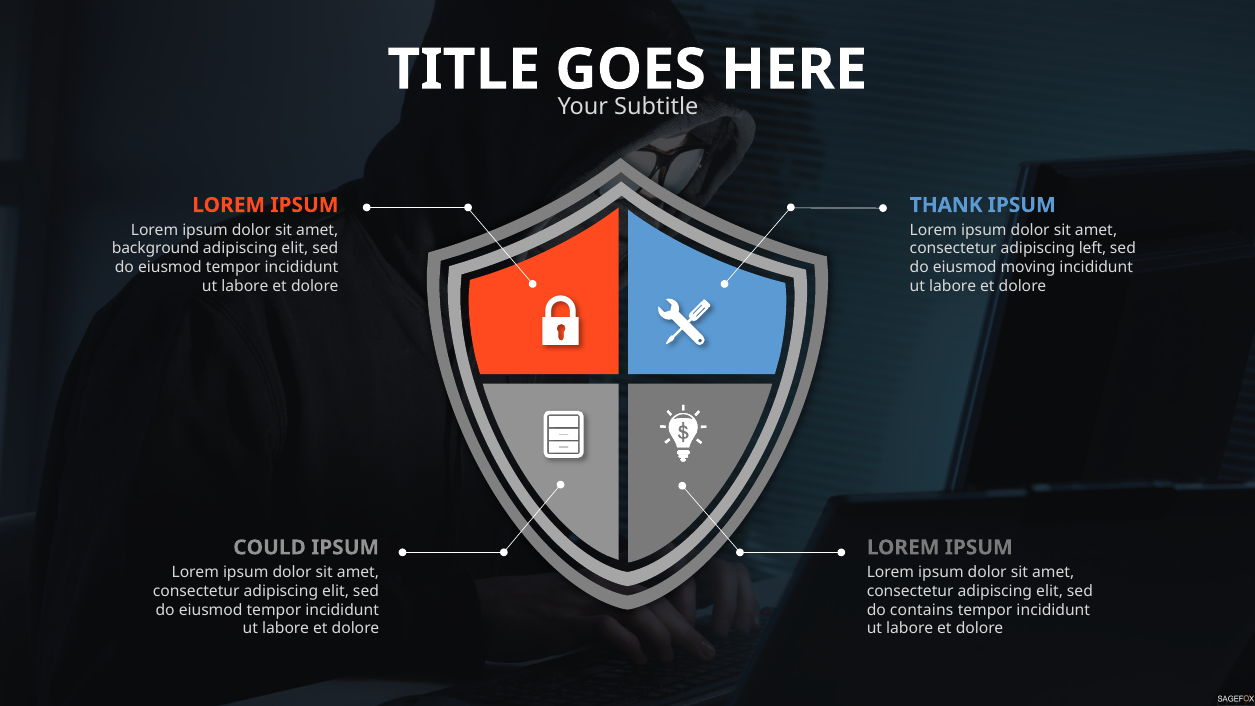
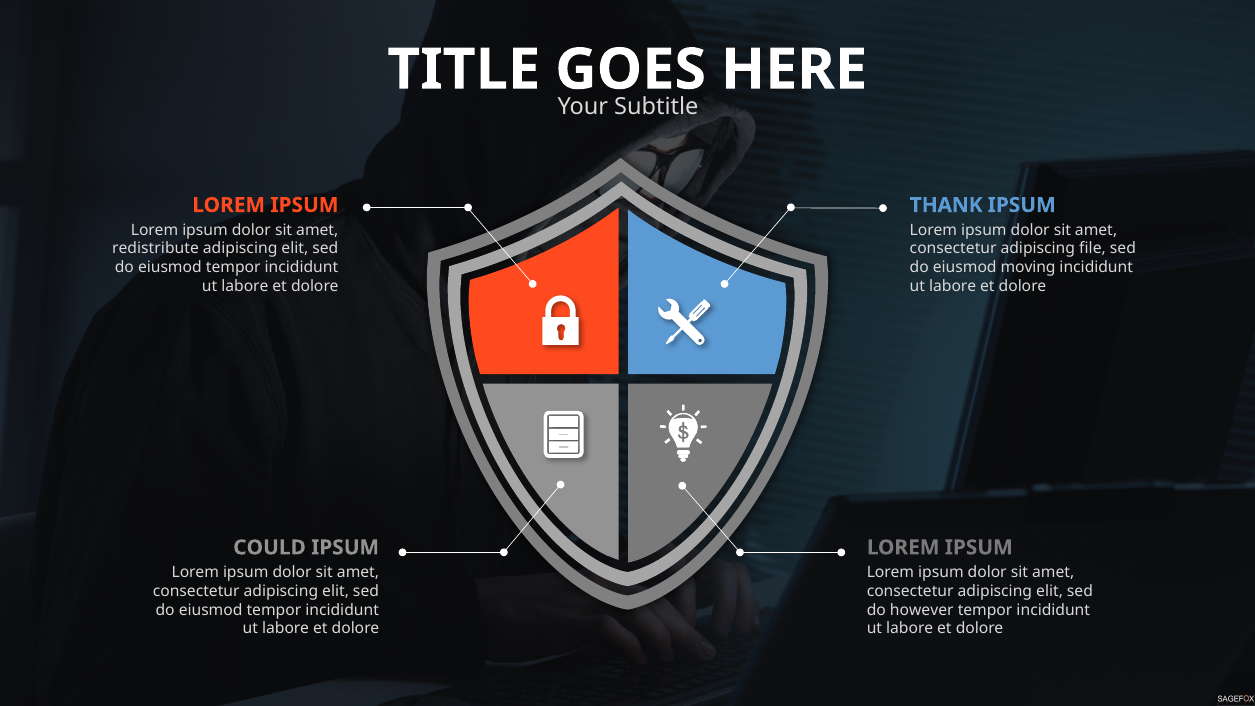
background: background -> redistribute
left: left -> file
contains: contains -> however
